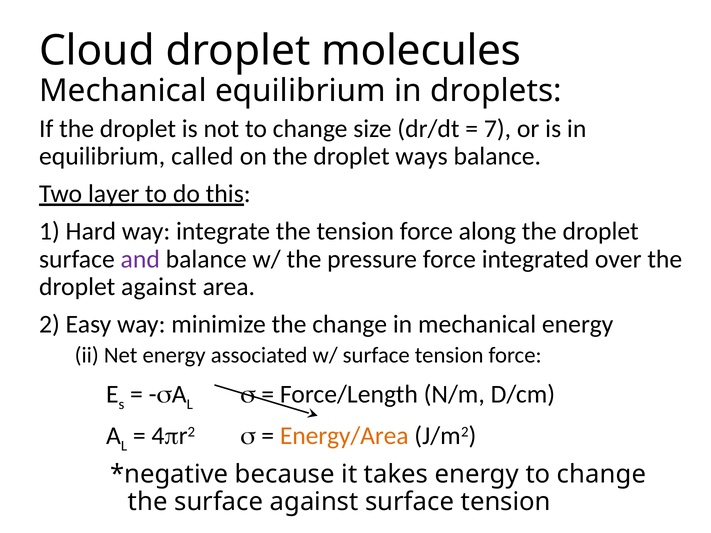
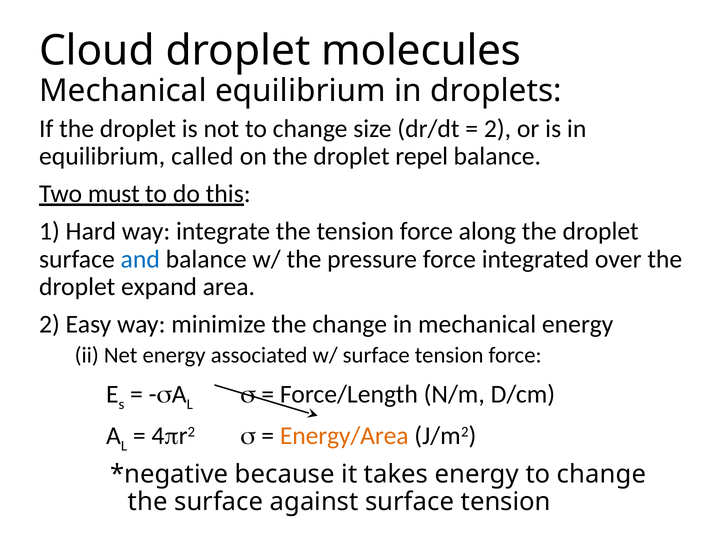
7 at (498, 129): 7 -> 2
ways: ways -> repel
layer: layer -> must
and colour: purple -> blue
droplet against: against -> expand
